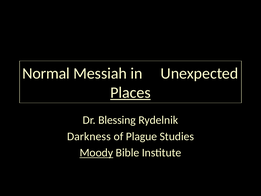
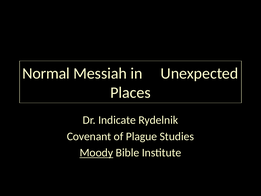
Places underline: present -> none
Blessing: Blessing -> Indicate
Darkness: Darkness -> Covenant
